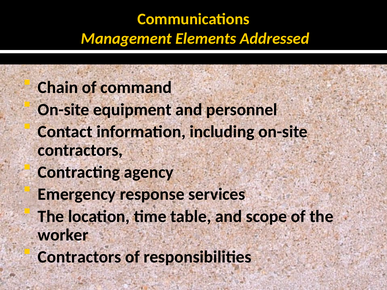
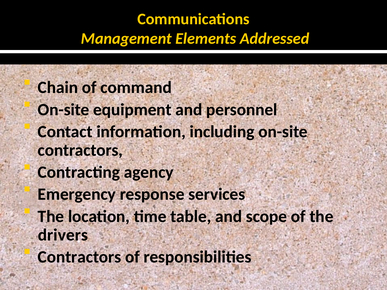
worker: worker -> drivers
